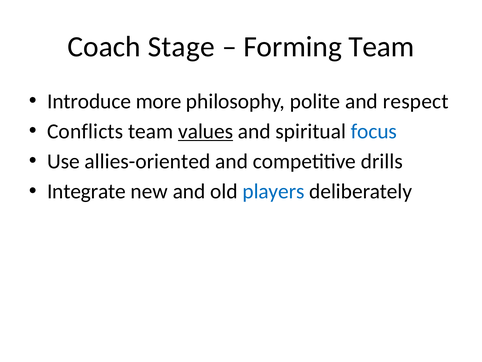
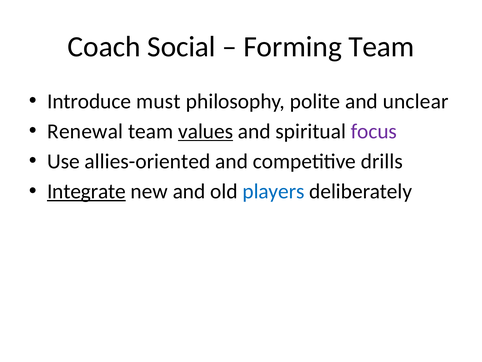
Stage: Stage -> Social
more: more -> must
respect: respect -> unclear
Conflicts: Conflicts -> Renewal
focus colour: blue -> purple
Integrate underline: none -> present
